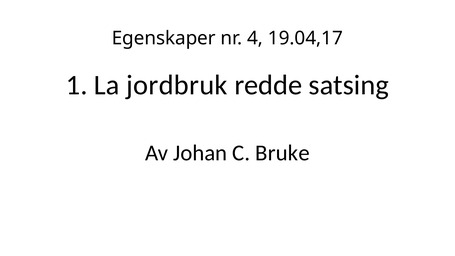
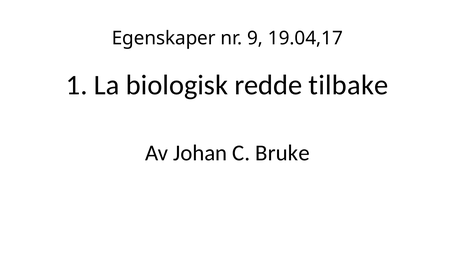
4: 4 -> 9
jordbruk: jordbruk -> biologisk
satsing: satsing -> tilbake
